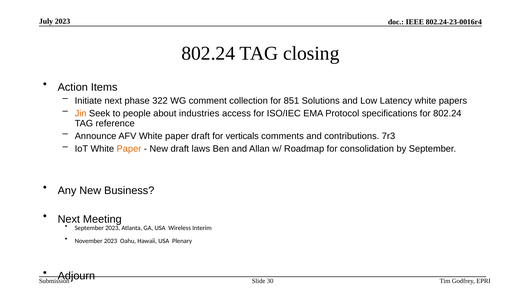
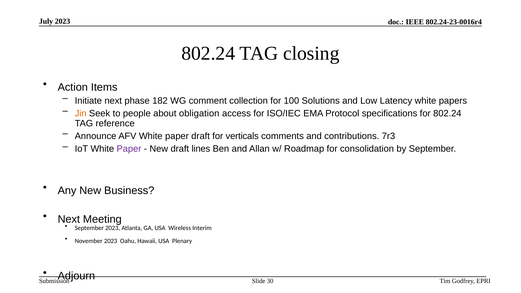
322: 322 -> 182
851: 851 -> 100
industries: industries -> obligation
Paper at (129, 149) colour: orange -> purple
laws: laws -> lines
